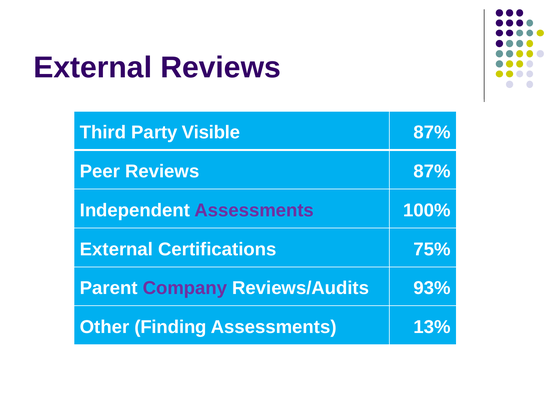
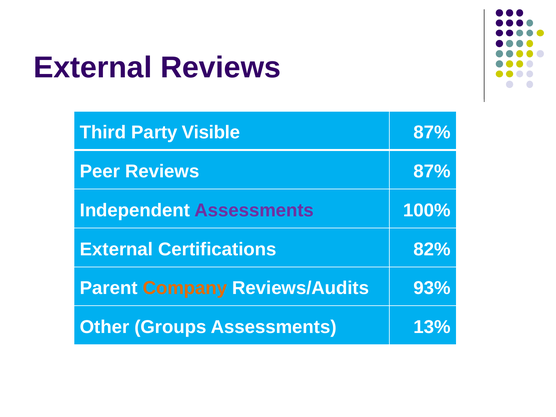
75%: 75% -> 82%
Company colour: purple -> orange
Finding: Finding -> Groups
